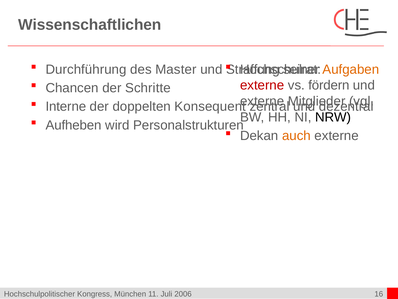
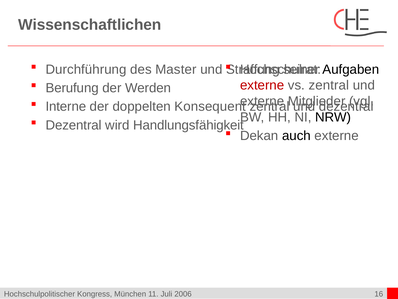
Aufgaben colour: orange -> black
vs fördern: fördern -> zentral
Chancen: Chancen -> Berufung
Schritte: Schritte -> Werden
Aufheben at (74, 125): Aufheben -> Dezentral
Personalstrukturen: Personalstrukturen -> Handlungsfähigkeit
auch colour: orange -> black
